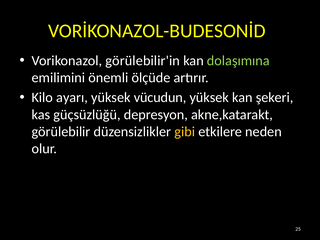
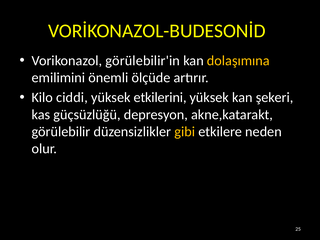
dolaşımına colour: light green -> yellow
ayarı: ayarı -> ciddi
vücudun: vücudun -> etkilerini
